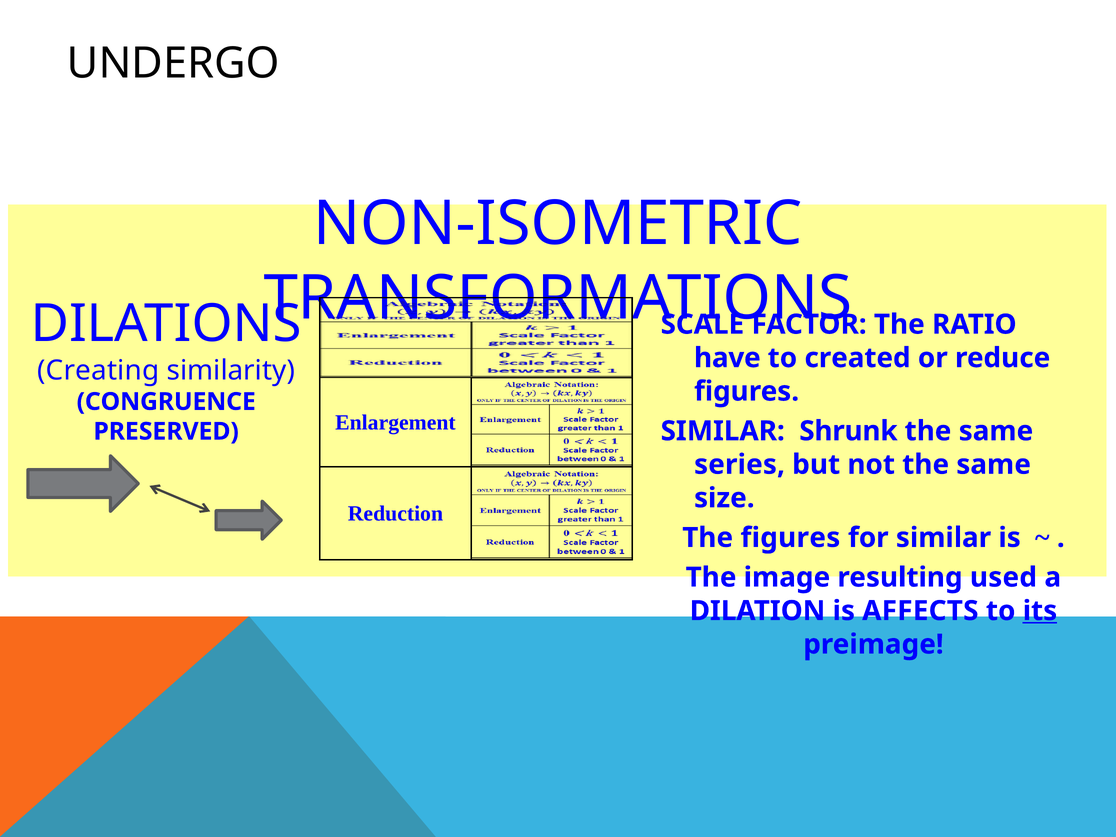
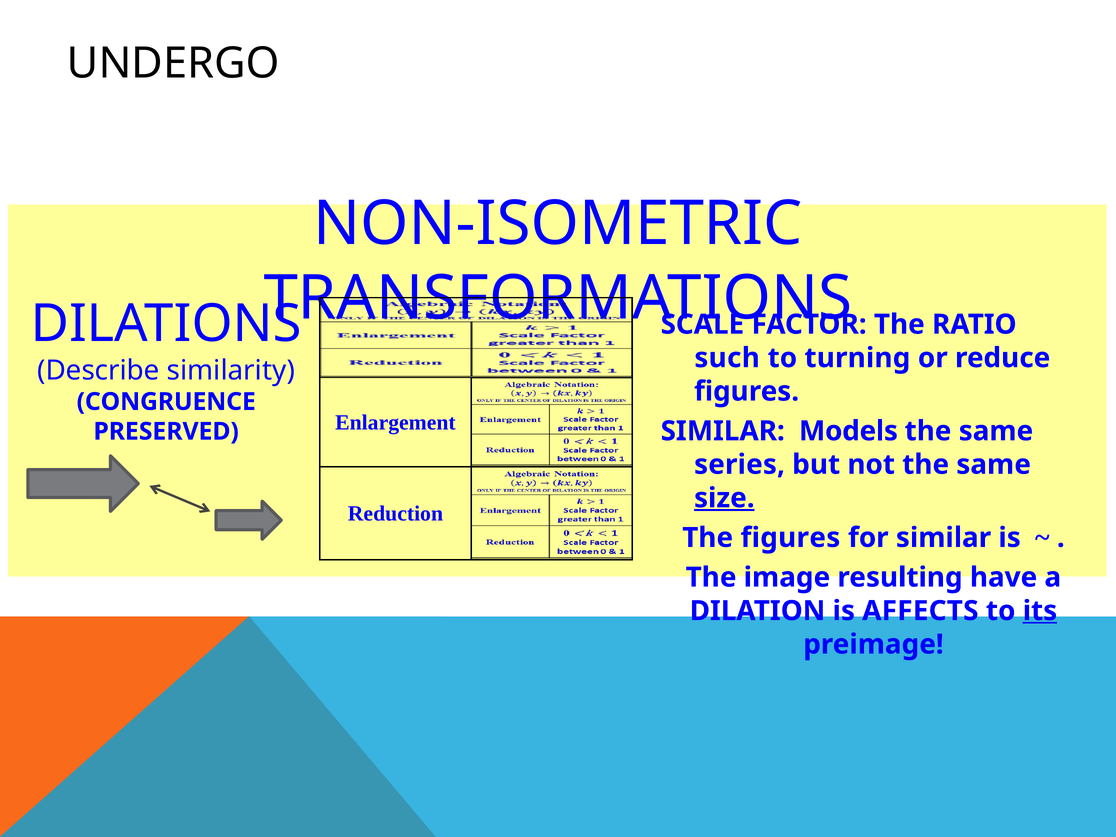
have: have -> such
created: created -> turning
Creating: Creating -> Describe
Shrunk: Shrunk -> Models
size underline: none -> present
used: used -> have
